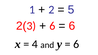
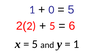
2: 2 -> 0
3: 3 -> 2
6 at (52, 26): 6 -> 5
4 at (35, 44): 4 -> 5
6 at (76, 44): 6 -> 1
